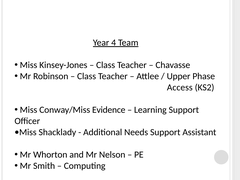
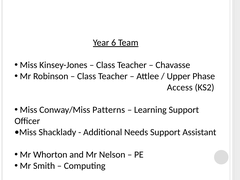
4: 4 -> 6
Evidence: Evidence -> Patterns
